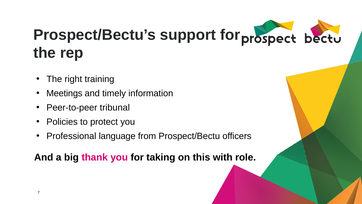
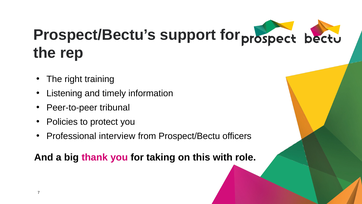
Meetings: Meetings -> Listening
language: language -> interview
